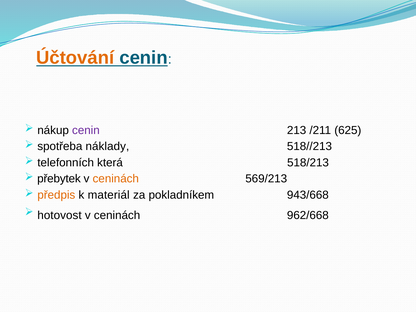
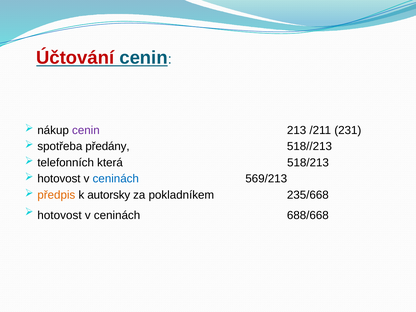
Účtování colour: orange -> red
625: 625 -> 231
náklady: náklady -> předány
přebytek at (59, 179): přebytek -> hotovost
ceninách at (116, 179) colour: orange -> blue
materiál: materiál -> autorsky
943/668: 943/668 -> 235/668
962/668: 962/668 -> 688/668
